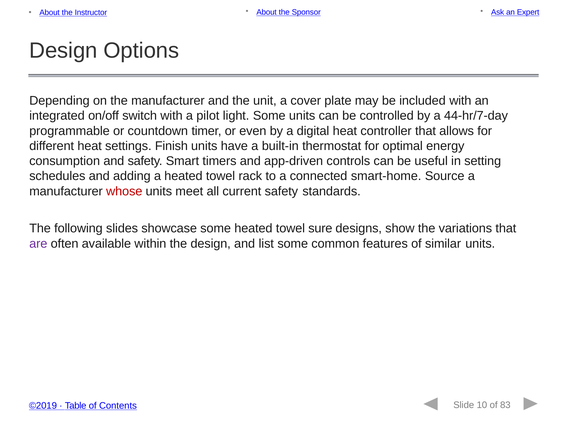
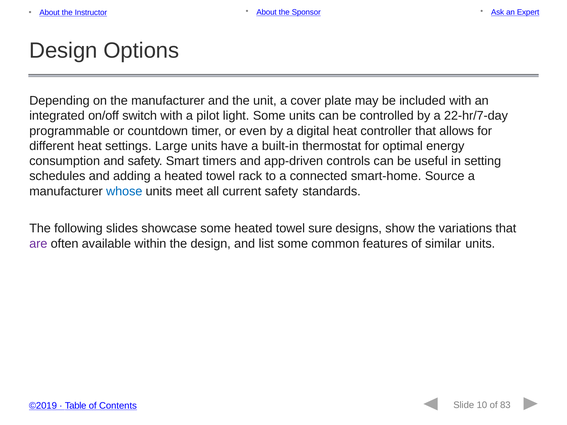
44-hr/7-day: 44-hr/7-day -> 22-hr/7-day
Finish: Finish -> Large
whose colour: red -> blue
